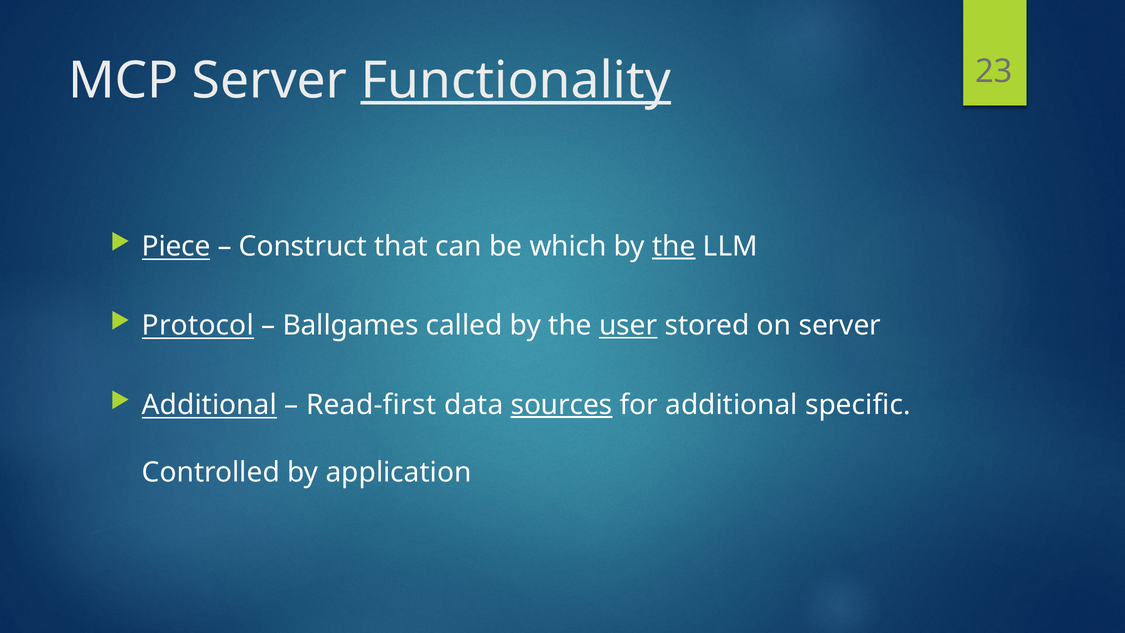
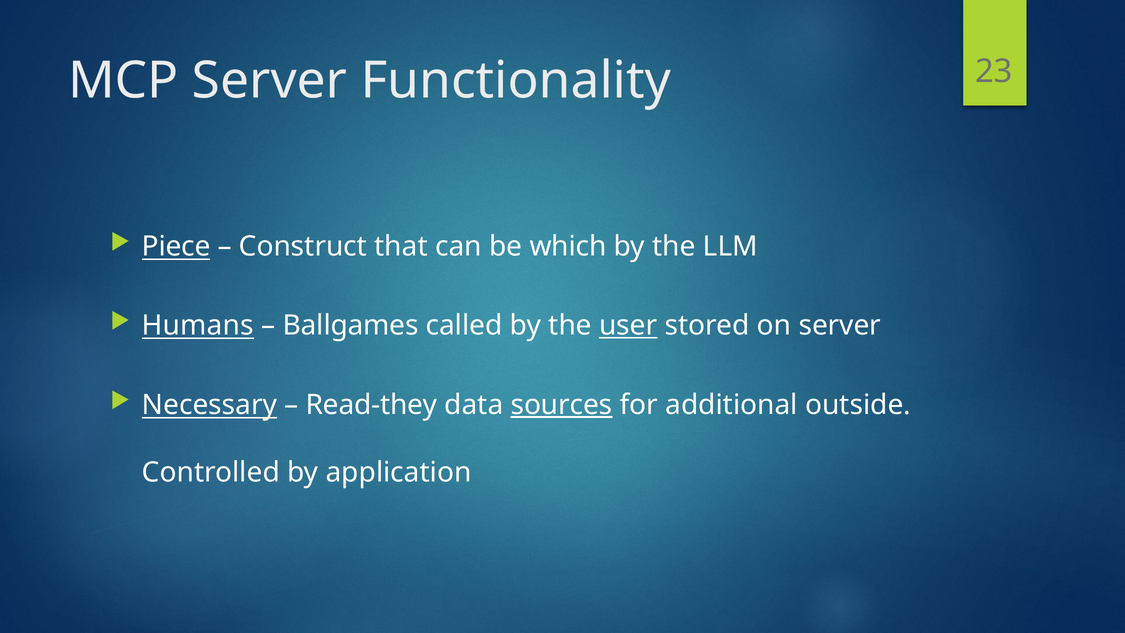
Functionality underline: present -> none
the at (674, 246) underline: present -> none
Protocol: Protocol -> Humans
Additional at (209, 405): Additional -> Necessary
Read-first: Read-first -> Read-they
specific: specific -> outside
